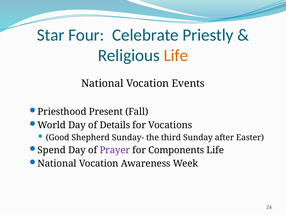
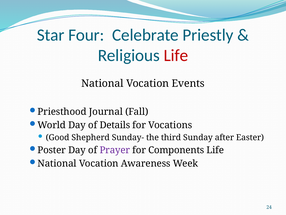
Life at (176, 55) colour: orange -> red
Present: Present -> Journal
Spend: Spend -> Poster
